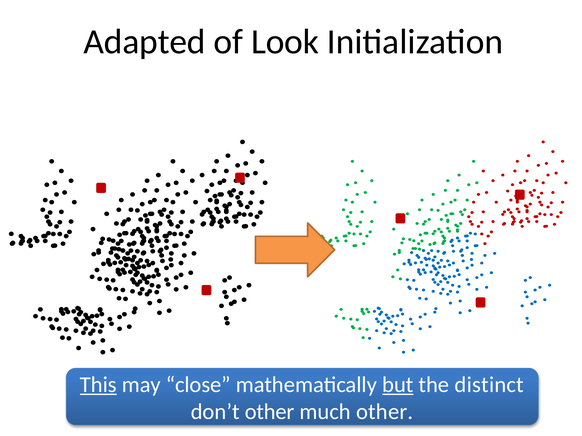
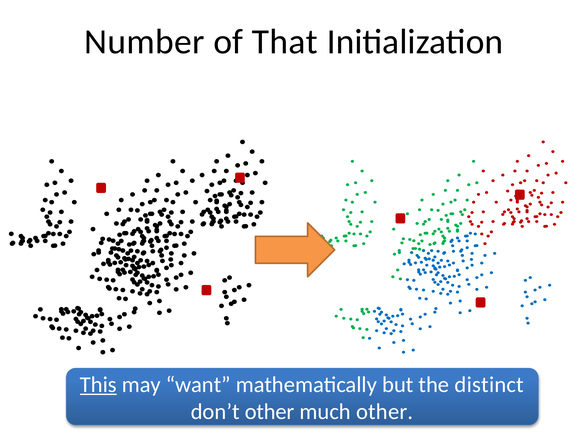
Adapted: Adapted -> Number
Look: Look -> That
close: close -> want
but underline: present -> none
